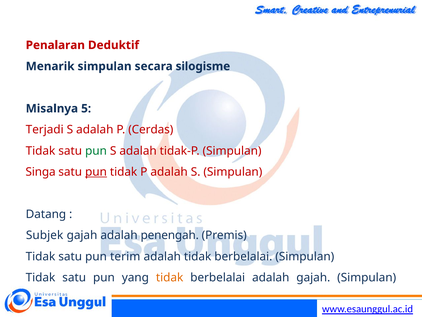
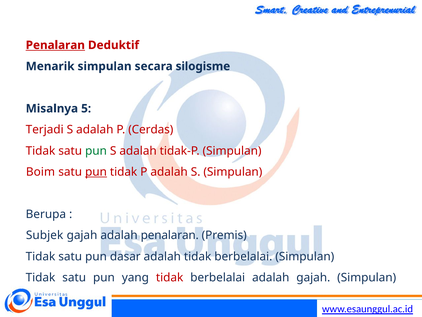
Penalaran at (55, 45) underline: none -> present
Singa: Singa -> Boim
Datang: Datang -> Berupa
adalah penengah: penengah -> penalaran
terim: terim -> dasar
tidak at (170, 277) colour: orange -> red
